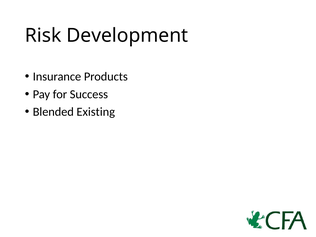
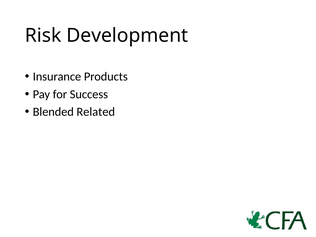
Existing: Existing -> Related
